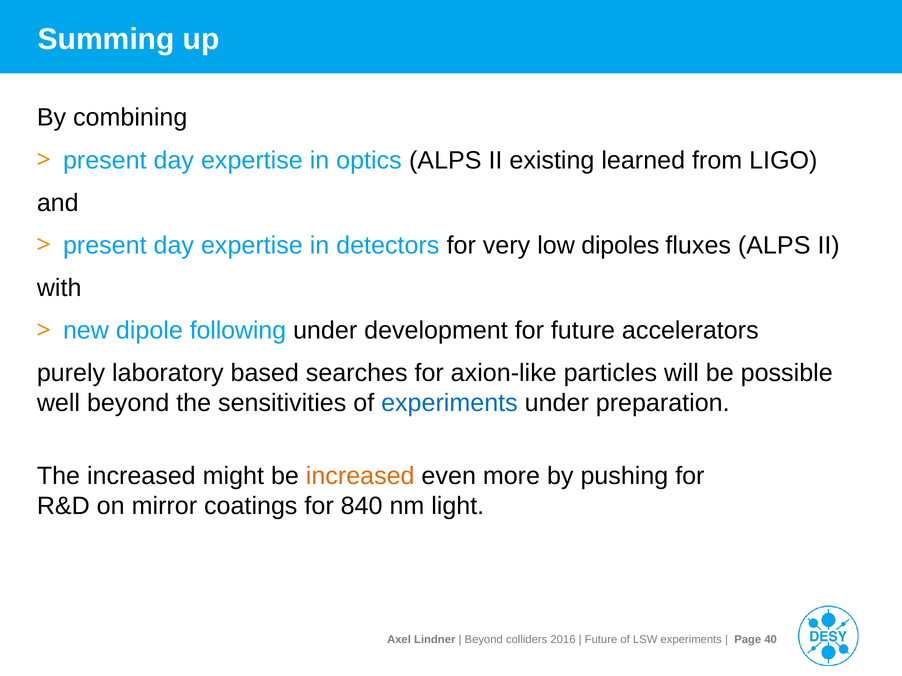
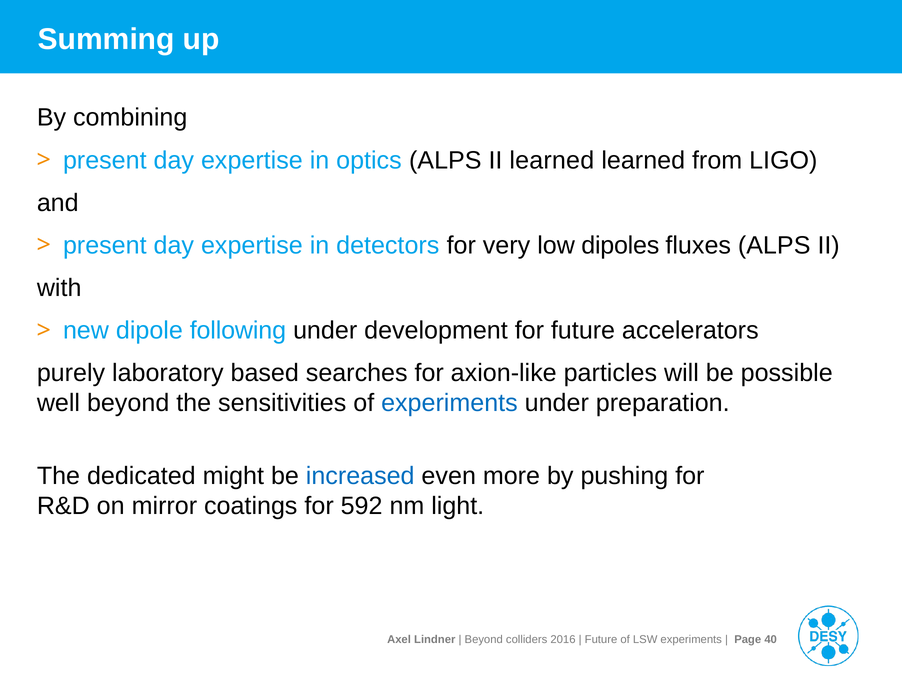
II existing: existing -> learned
The increased: increased -> dedicated
increased at (360, 476) colour: orange -> blue
840: 840 -> 592
